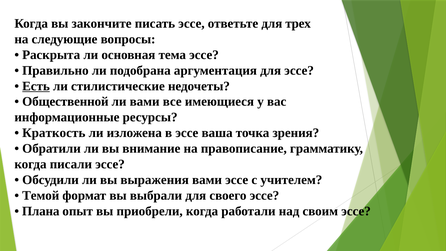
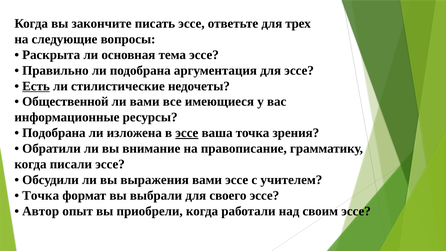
Краткость at (54, 133): Краткость -> Подобрана
эссе at (187, 133) underline: none -> present
Темой at (41, 195): Темой -> Точка
Плана: Плана -> Автор
